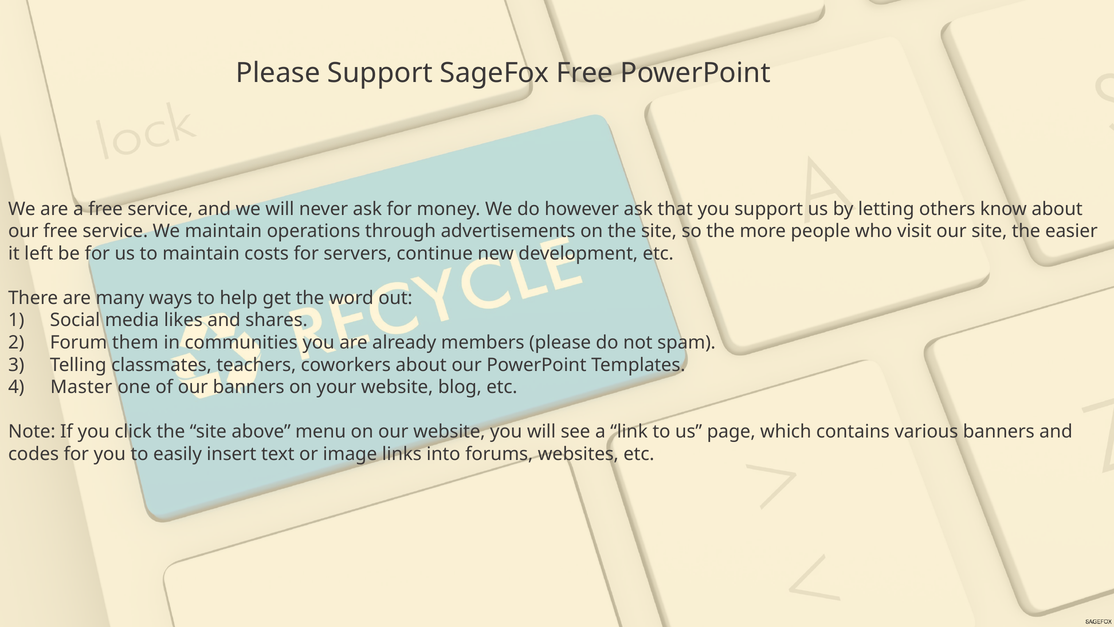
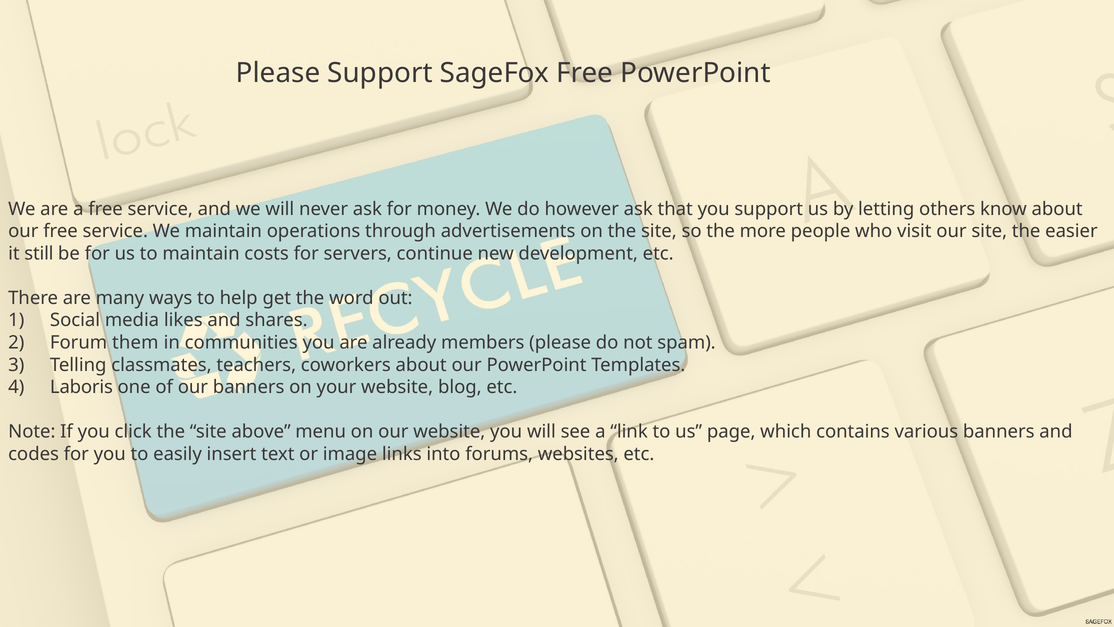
left: left -> still
Master: Master -> Laboris
